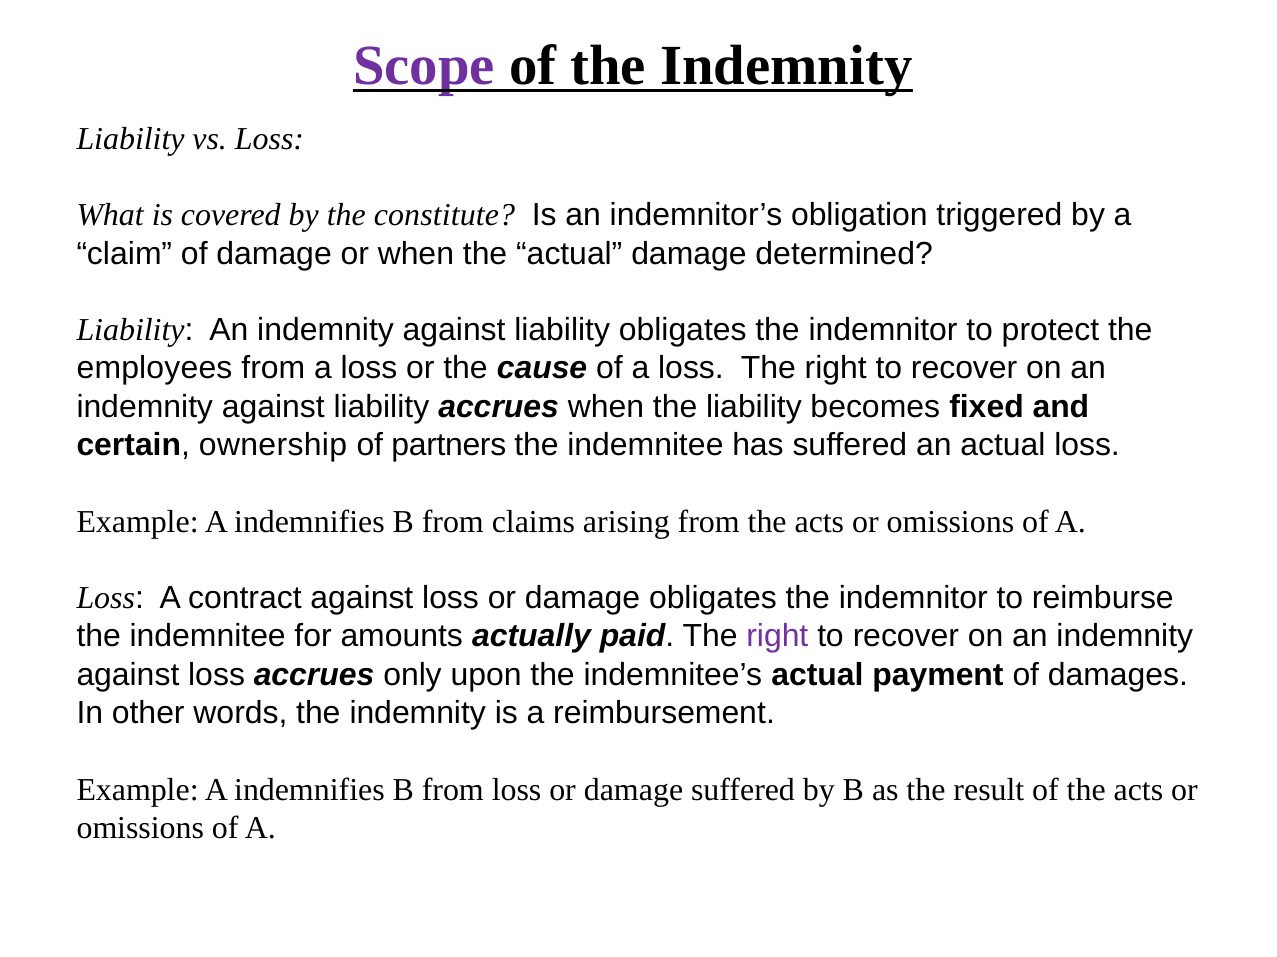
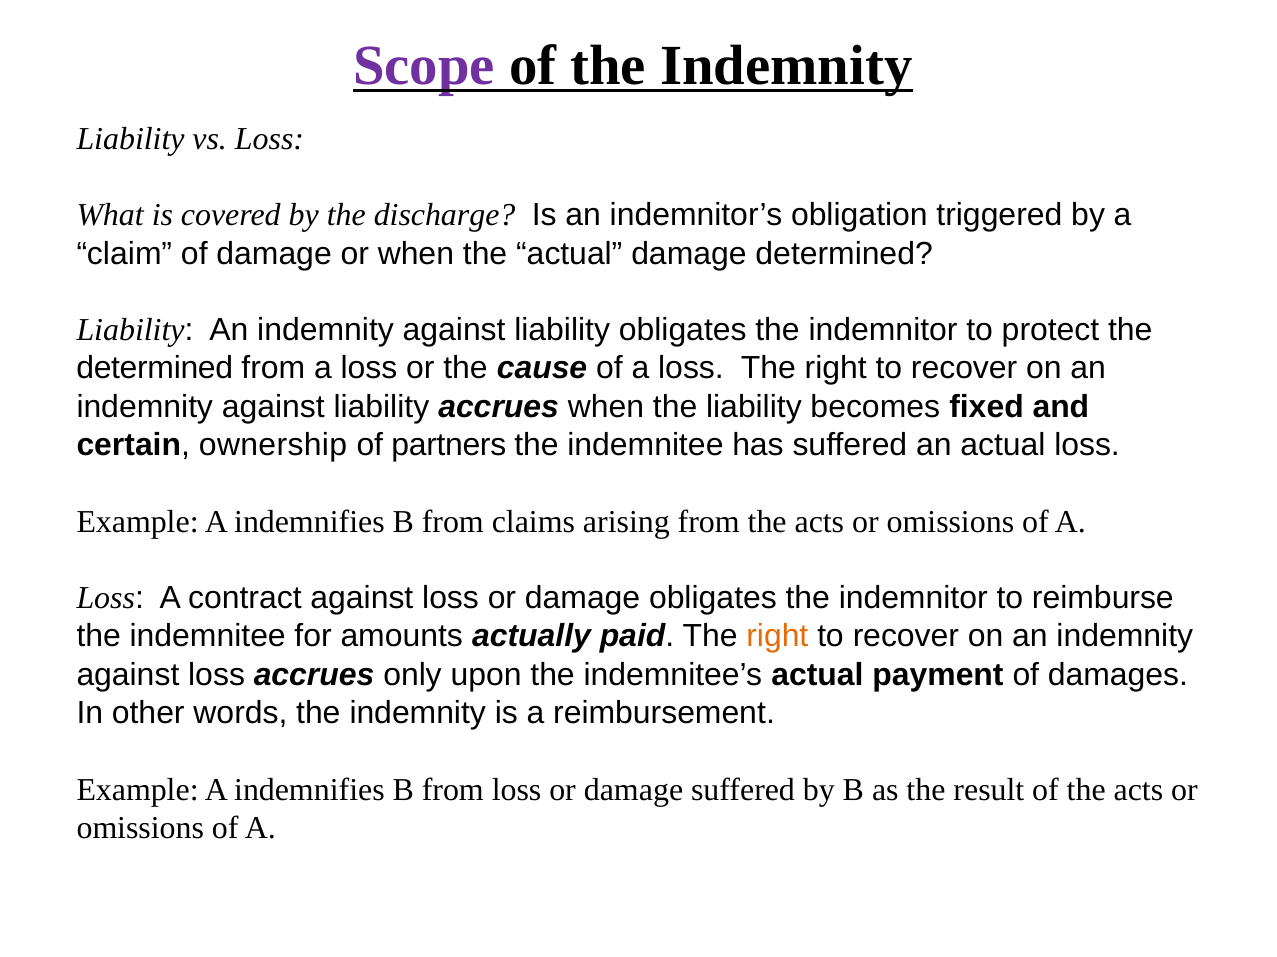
constitute: constitute -> discharge
employees at (154, 369): employees -> determined
right at (777, 637) colour: purple -> orange
